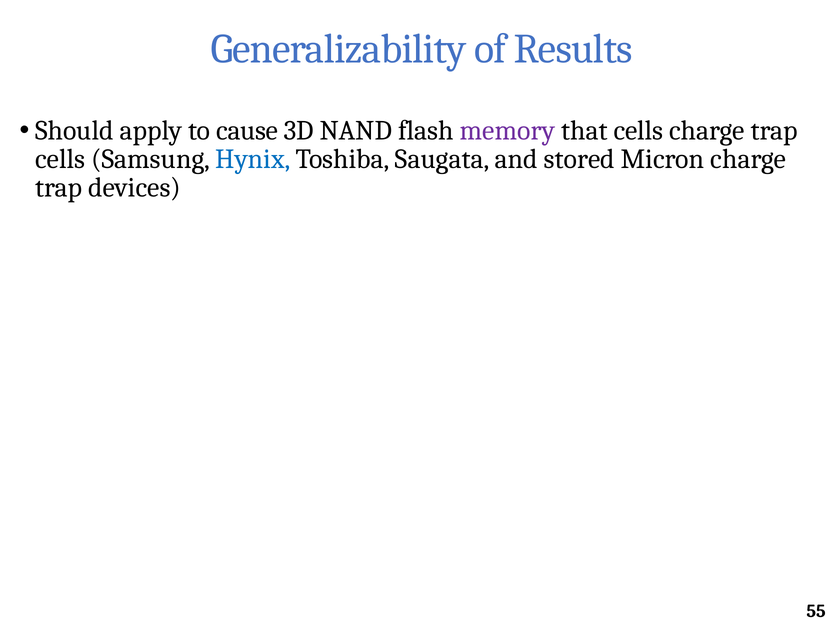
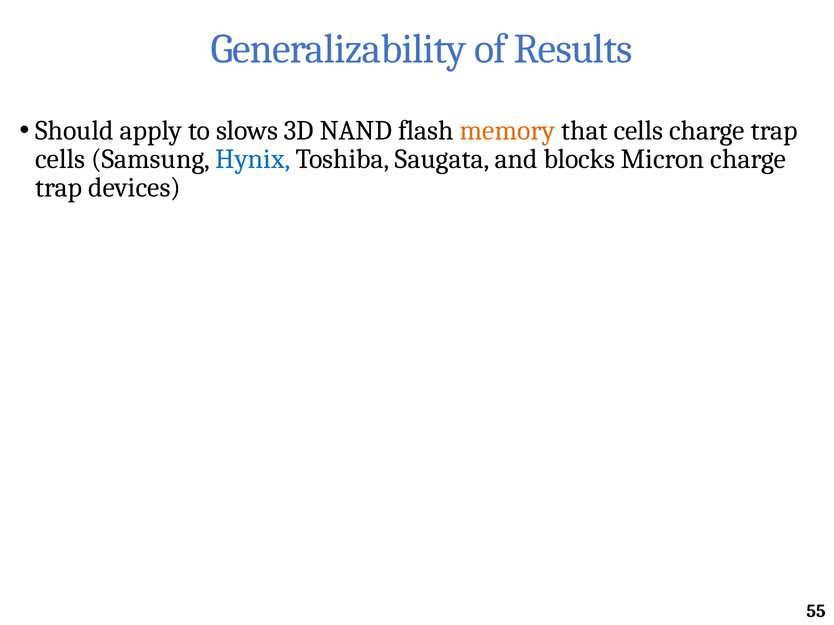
cause: cause -> slows
memory colour: purple -> orange
stored: stored -> blocks
